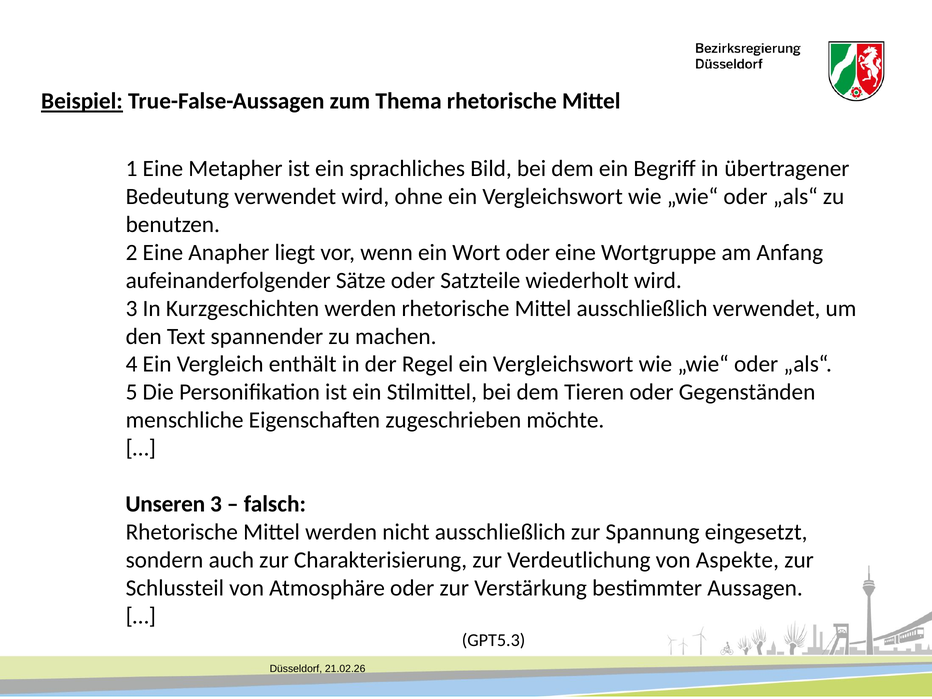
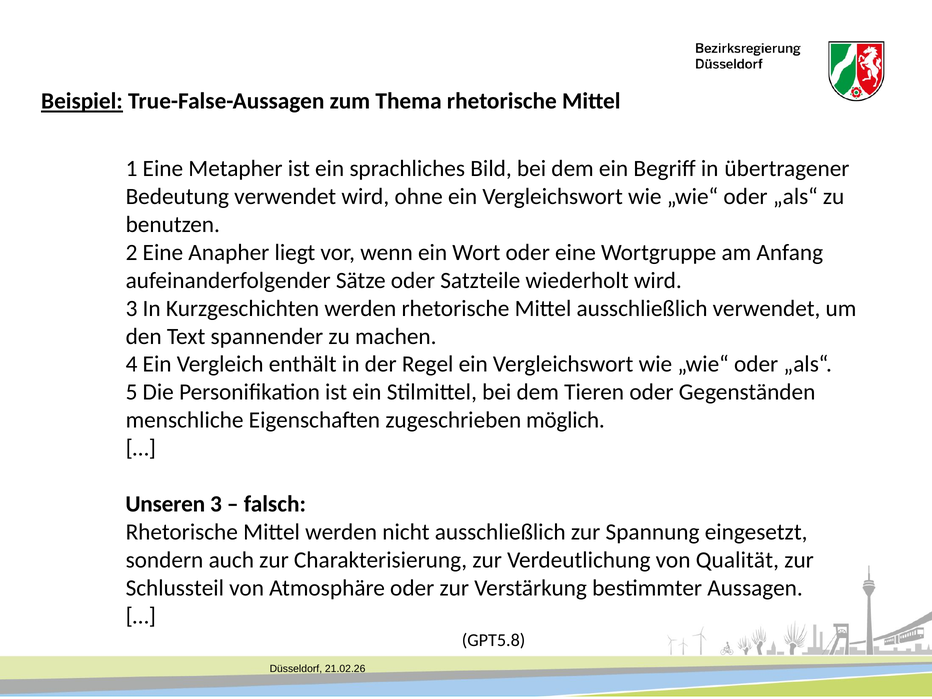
möchte: möchte -> möglich
Aspekte: Aspekte -> Qualität
GPT5.3: GPT5.3 -> GPT5.8
